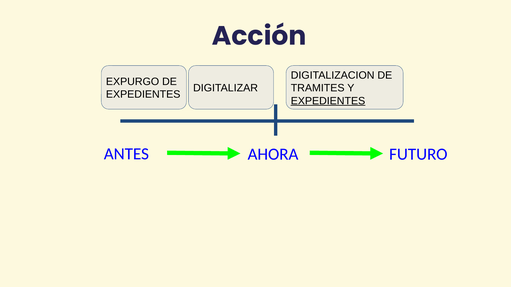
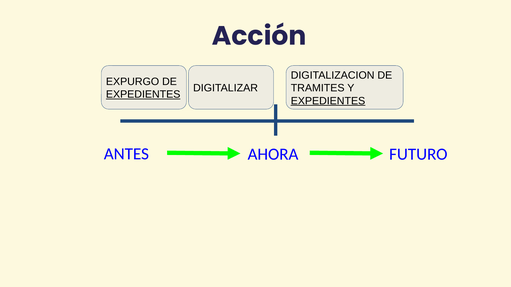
EXPEDIENTES at (143, 95) underline: none -> present
